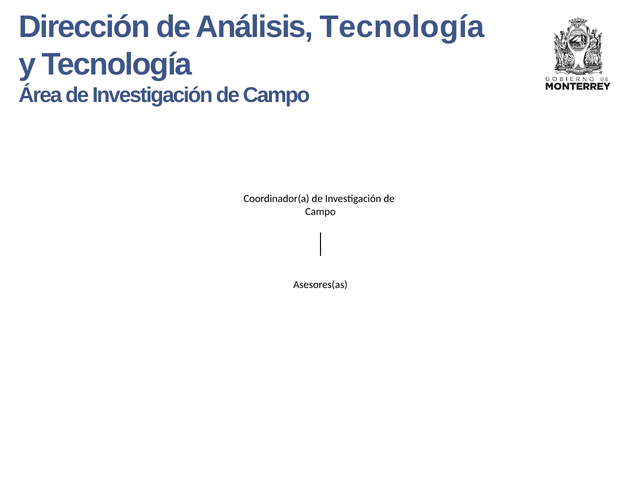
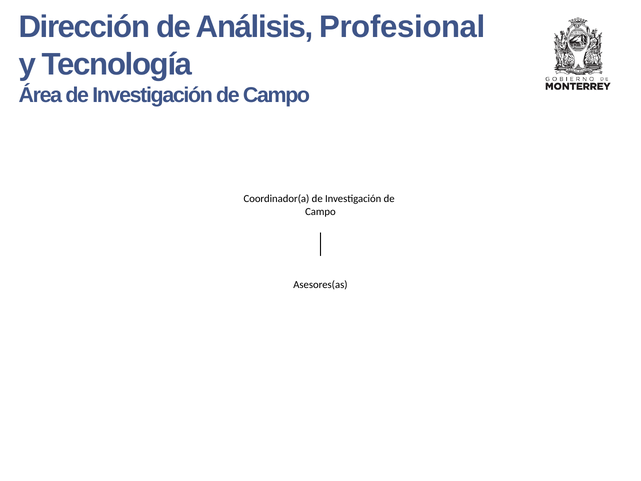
Análisis Tecnología: Tecnología -> Profesional
